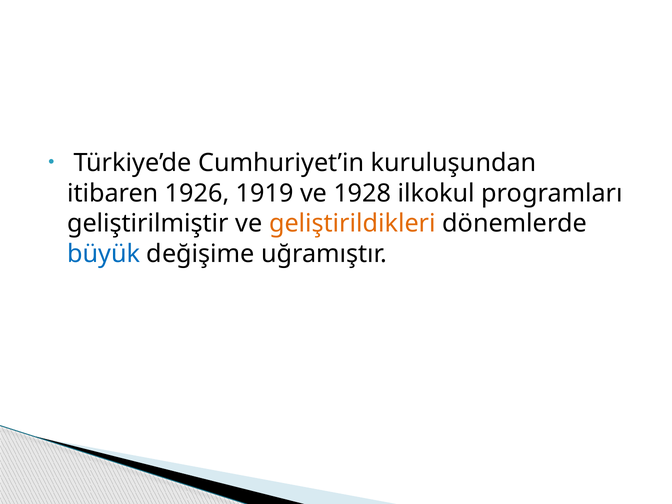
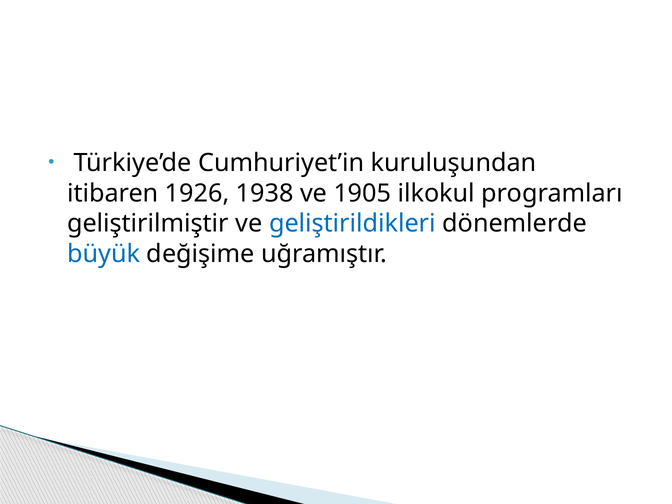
1919: 1919 -> 1938
1928: 1928 -> 1905
geliştirildikleri colour: orange -> blue
